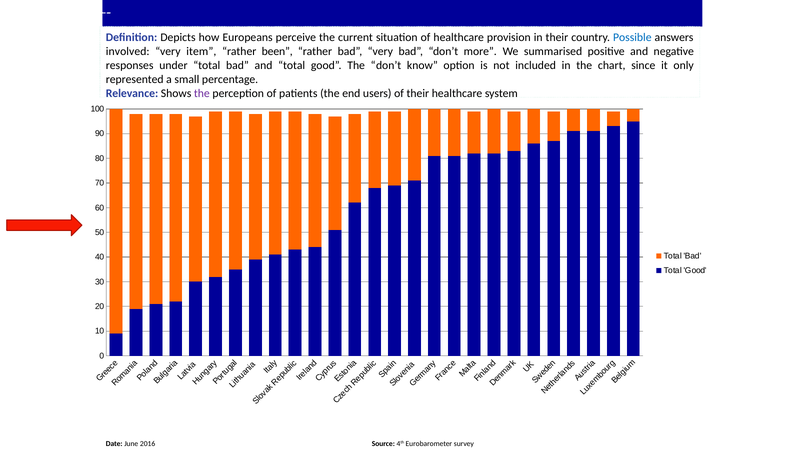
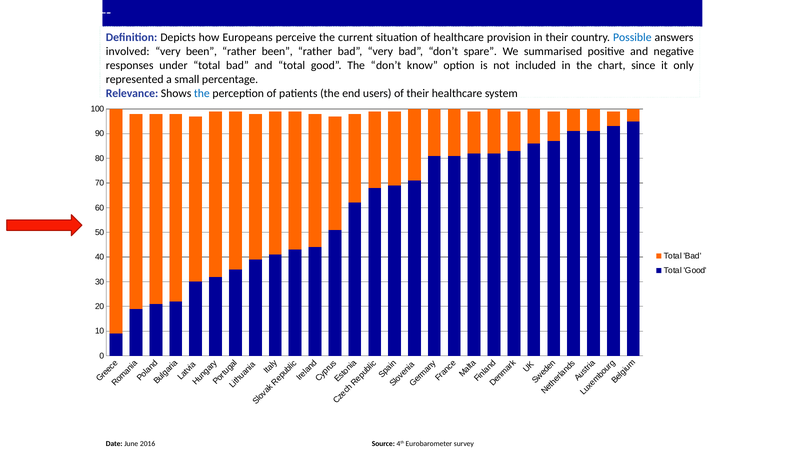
very item: item -> been
more: more -> spare
the at (202, 93) colour: purple -> blue
